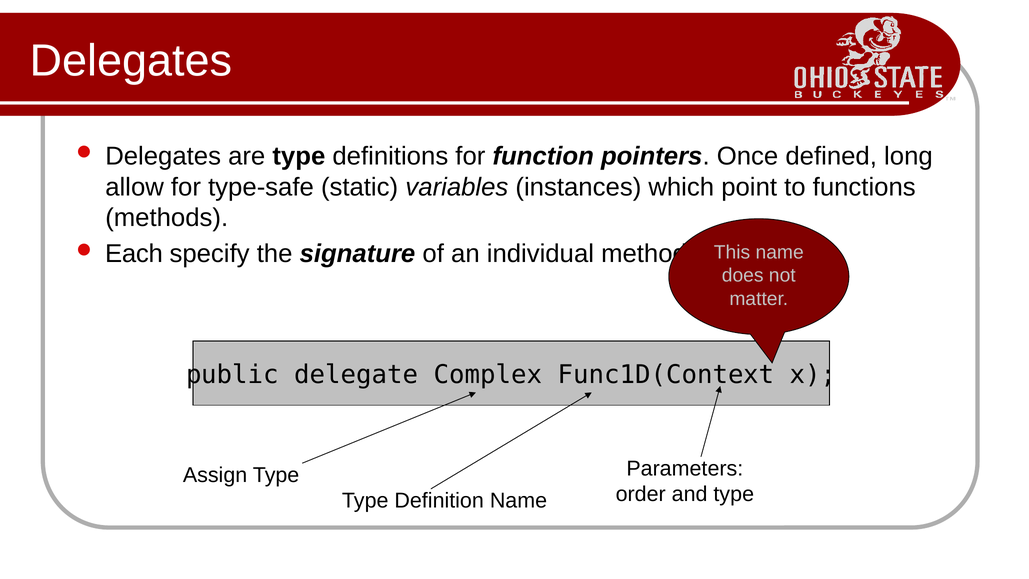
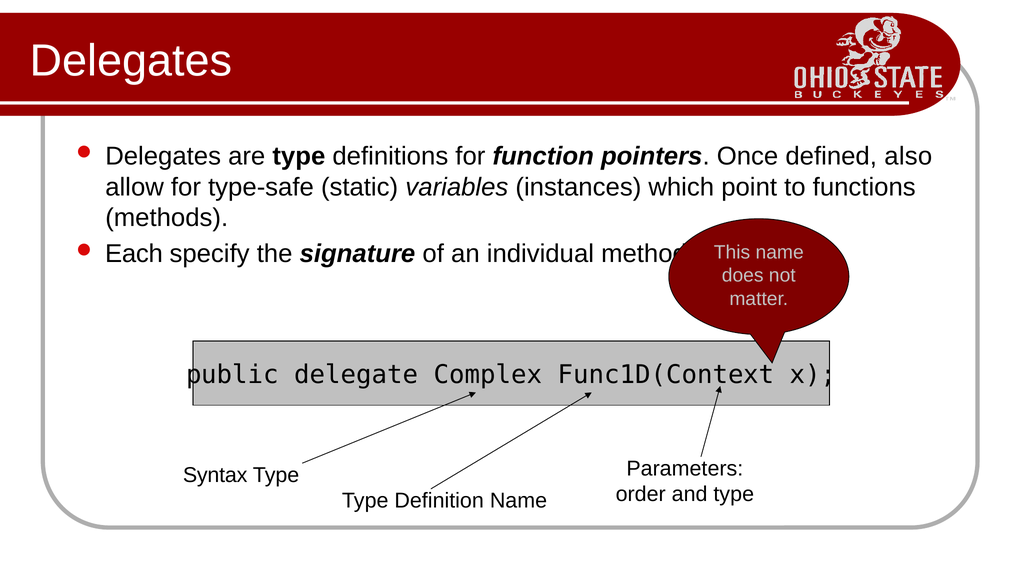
long: long -> also
Assign: Assign -> Syntax
